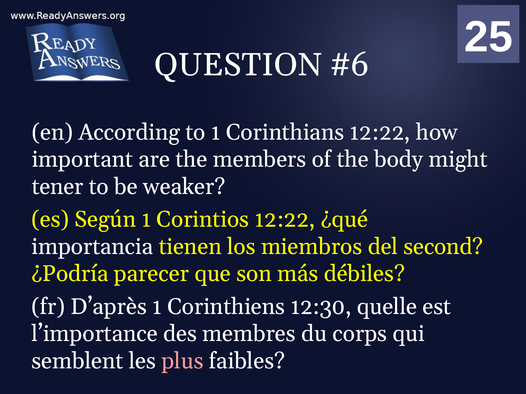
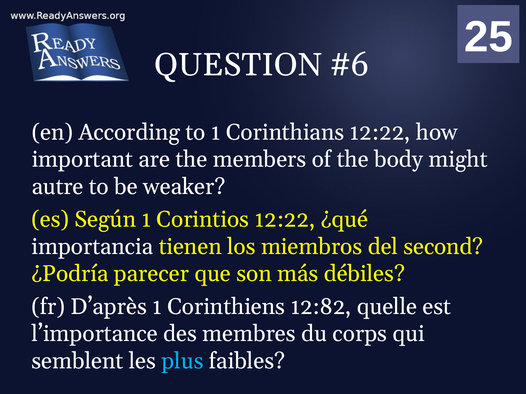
tener: tener -> autre
12:30: 12:30 -> 12:82
plus colour: pink -> light blue
